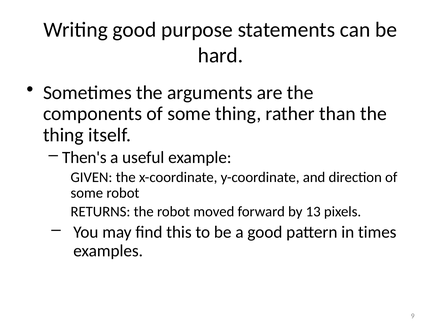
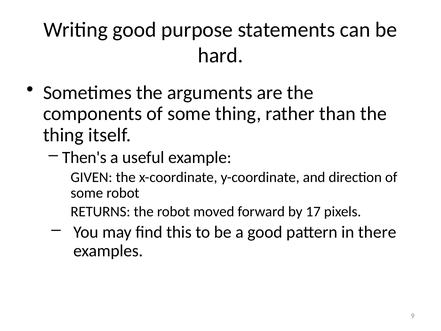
13: 13 -> 17
times: times -> there
